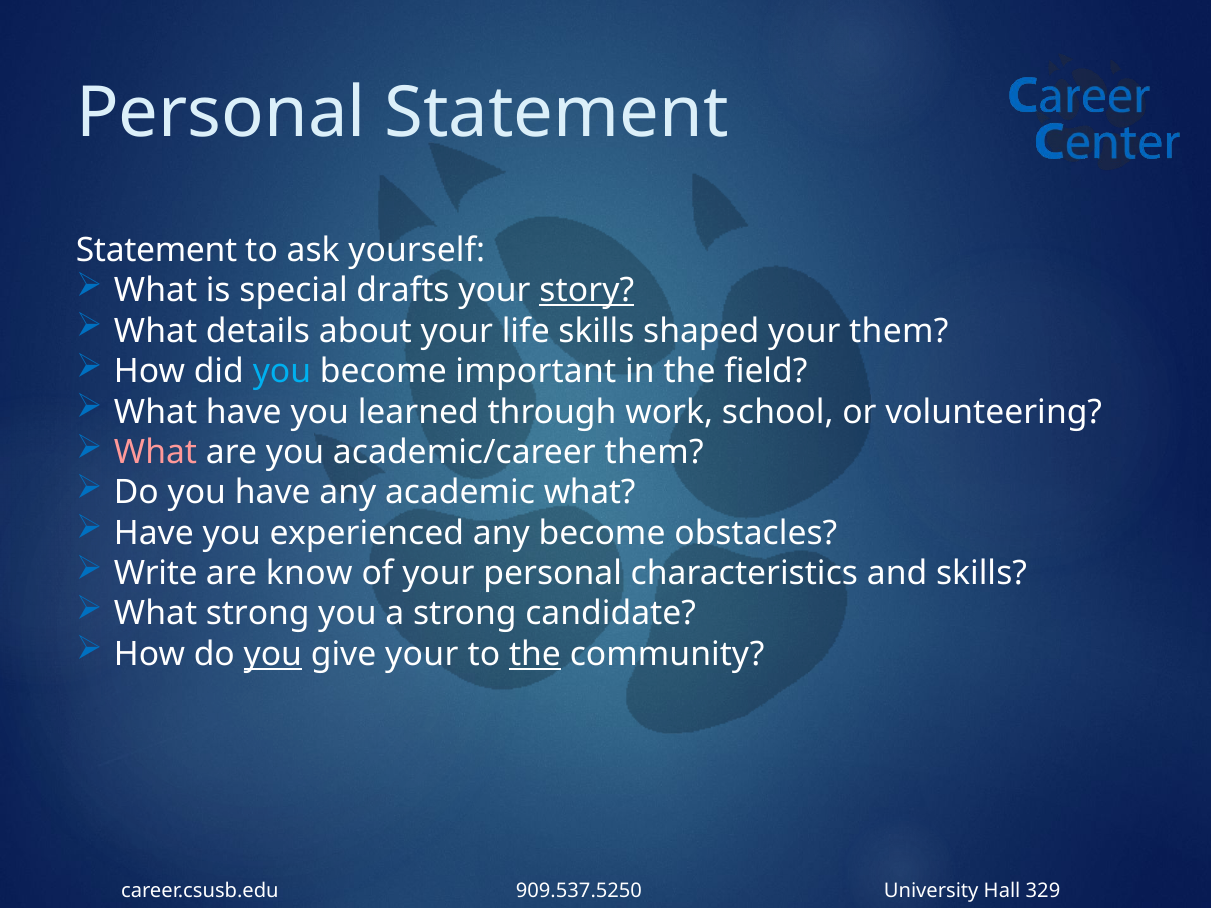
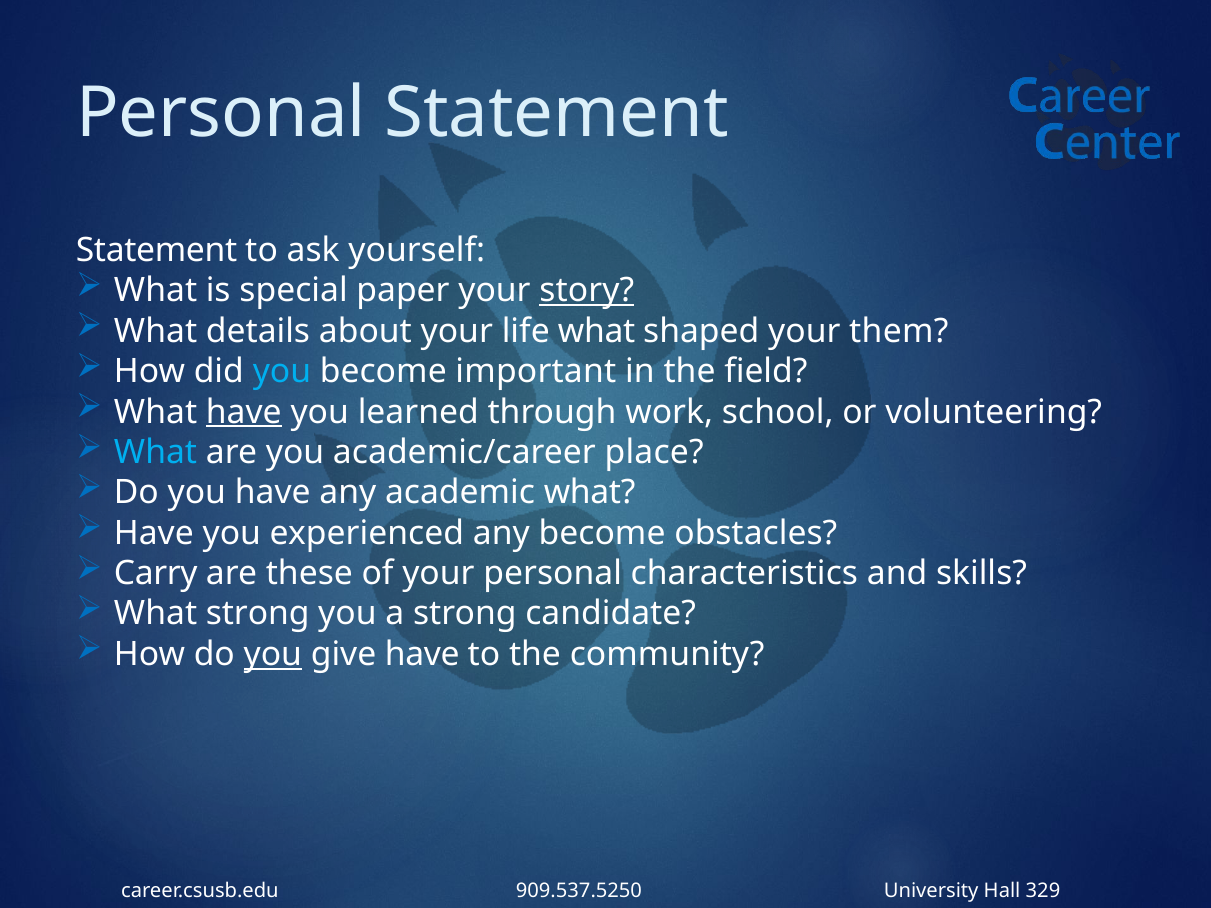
drafts: drafts -> paper
life skills: skills -> what
have at (244, 412) underline: none -> present
What at (156, 452) colour: pink -> light blue
academic/career them: them -> place
Write: Write -> Carry
know: know -> these
give your: your -> have
the at (535, 654) underline: present -> none
